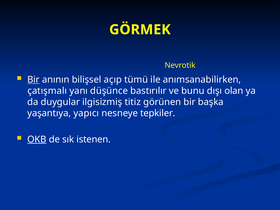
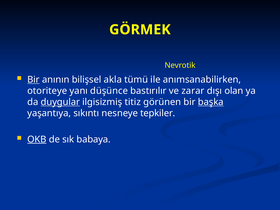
açıp: açıp -> akla
çatışmalı: çatışmalı -> otoriteye
bunu: bunu -> zarar
duygular underline: none -> present
başka underline: none -> present
yapıcı: yapıcı -> sıkıntı
istenen: istenen -> babaya
